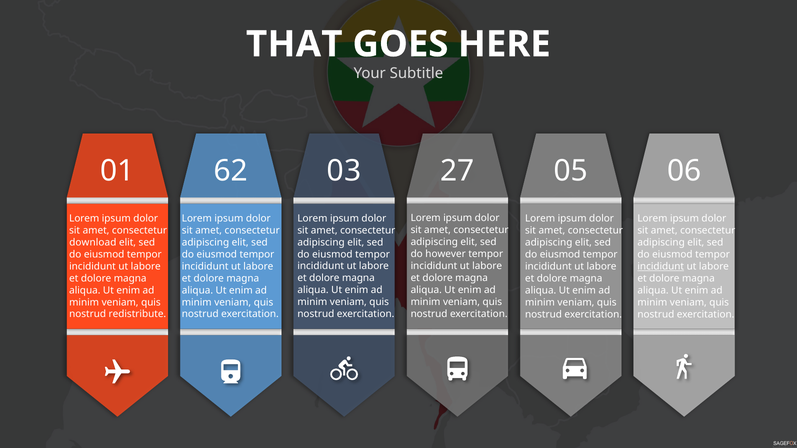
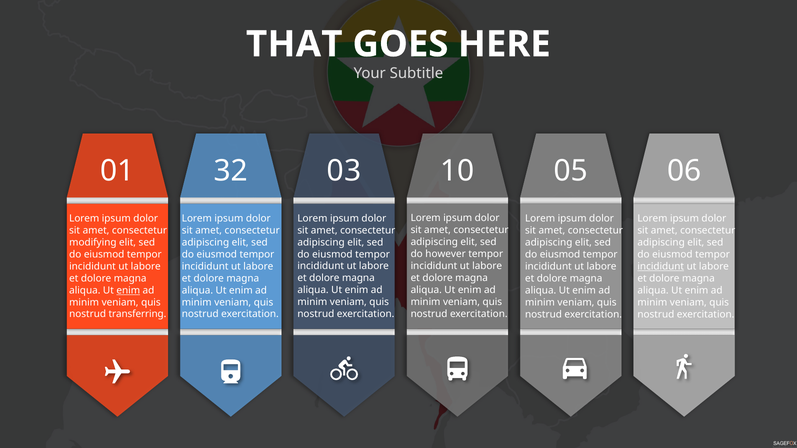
62: 62 -> 32
27: 27 -> 10
download: download -> modifying
enim at (128, 290) underline: none -> present
redistribute: redistribute -> transferring
